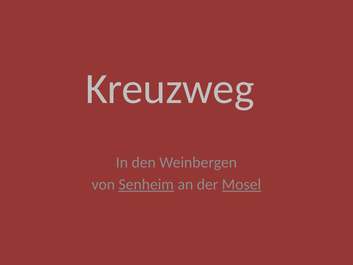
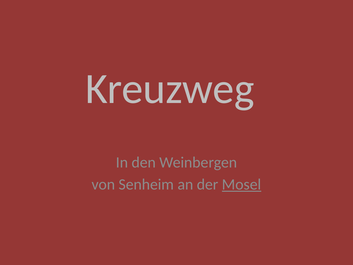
Senheim underline: present -> none
